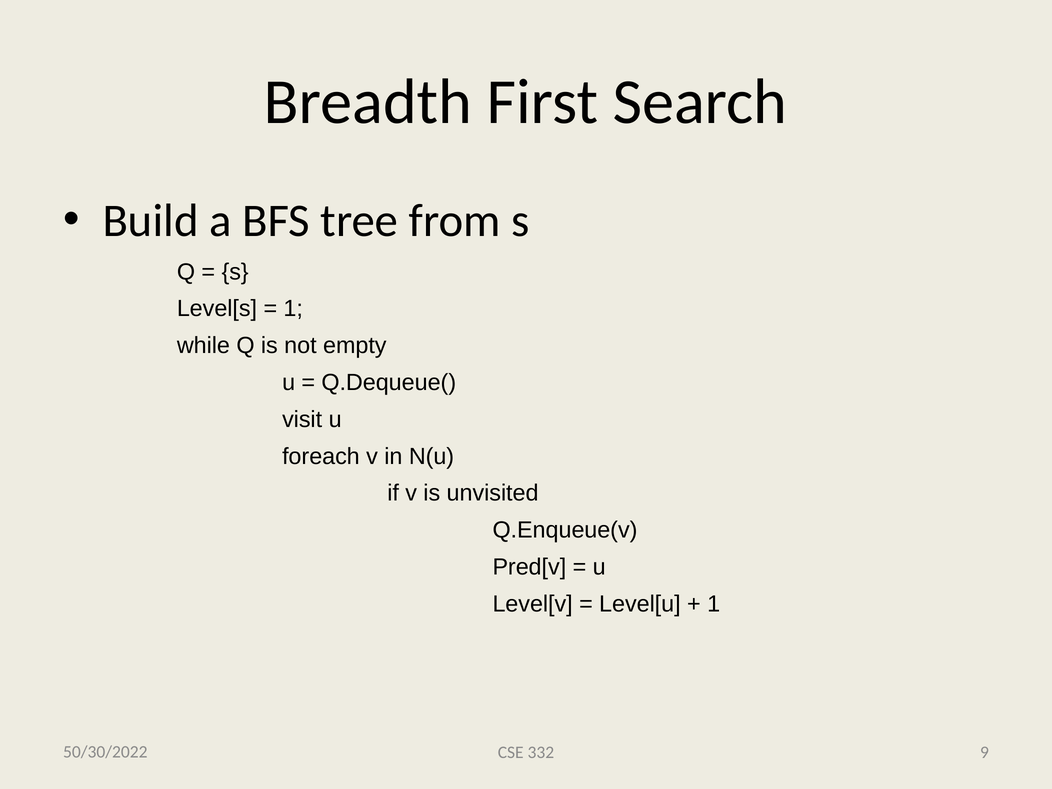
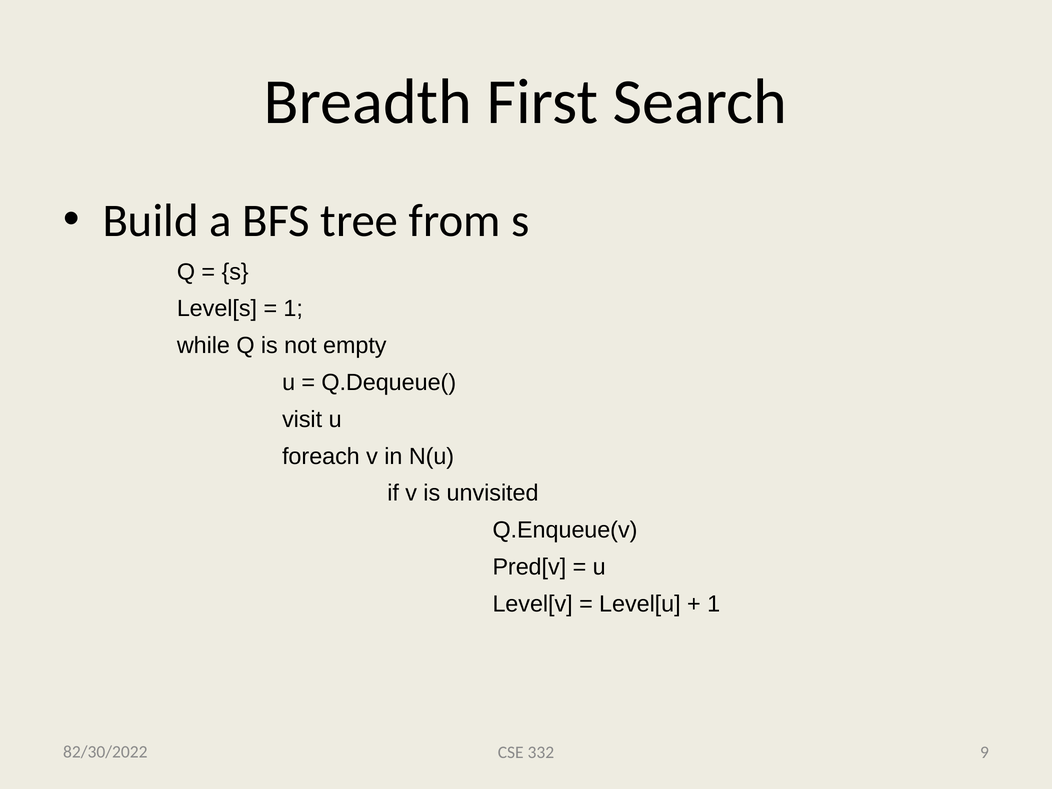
50/30/2022: 50/30/2022 -> 82/30/2022
